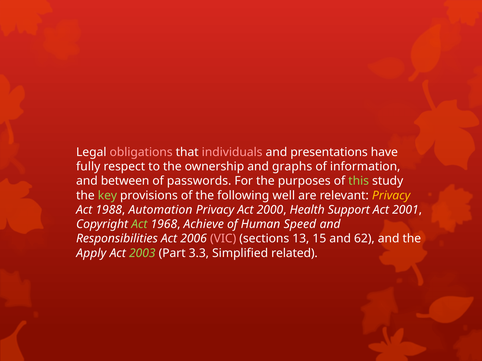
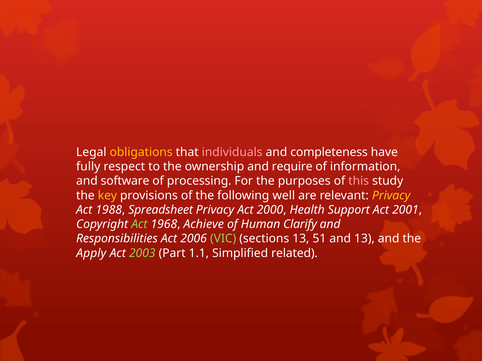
obligations colour: pink -> yellow
presentations: presentations -> completeness
graphs: graphs -> require
between: between -> software
passwords: passwords -> processing
this colour: light green -> pink
key colour: light green -> yellow
Automation: Automation -> Spreadsheet
Speed: Speed -> Clarify
VIC colour: pink -> light green
15: 15 -> 51
and 62: 62 -> 13
3.3: 3.3 -> 1.1
